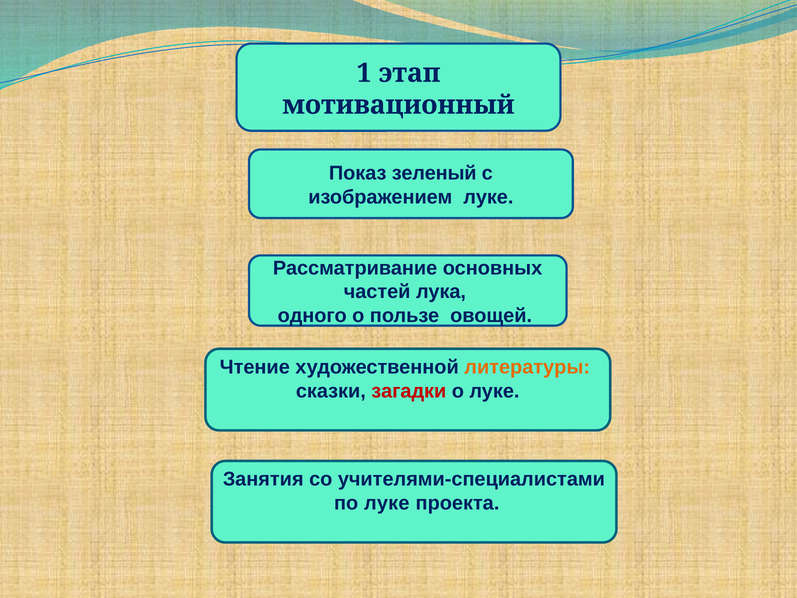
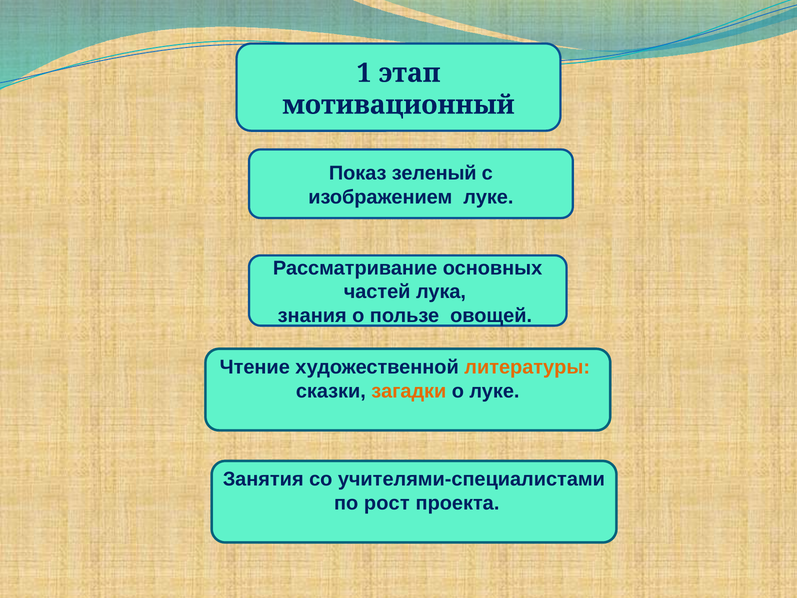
одного: одного -> знания
загадки colour: red -> orange
по луке: луке -> рост
